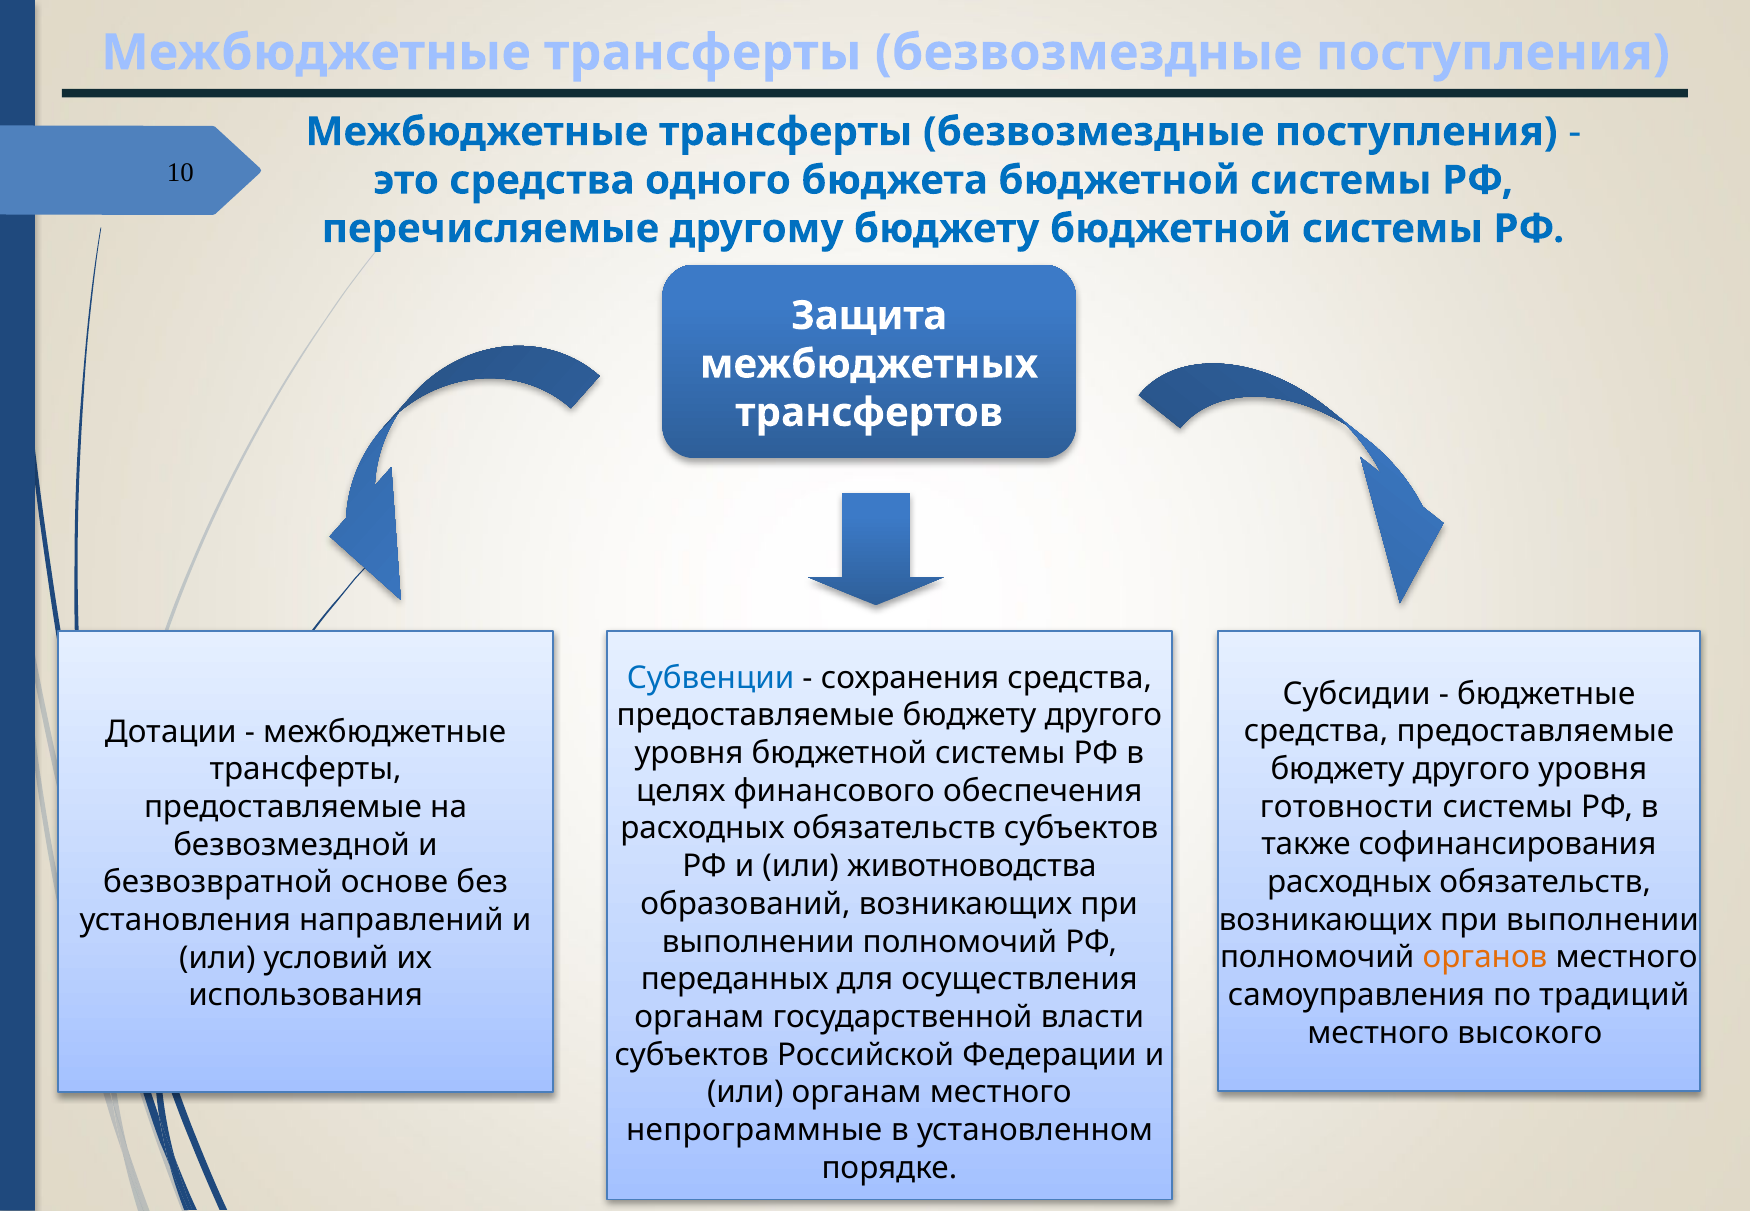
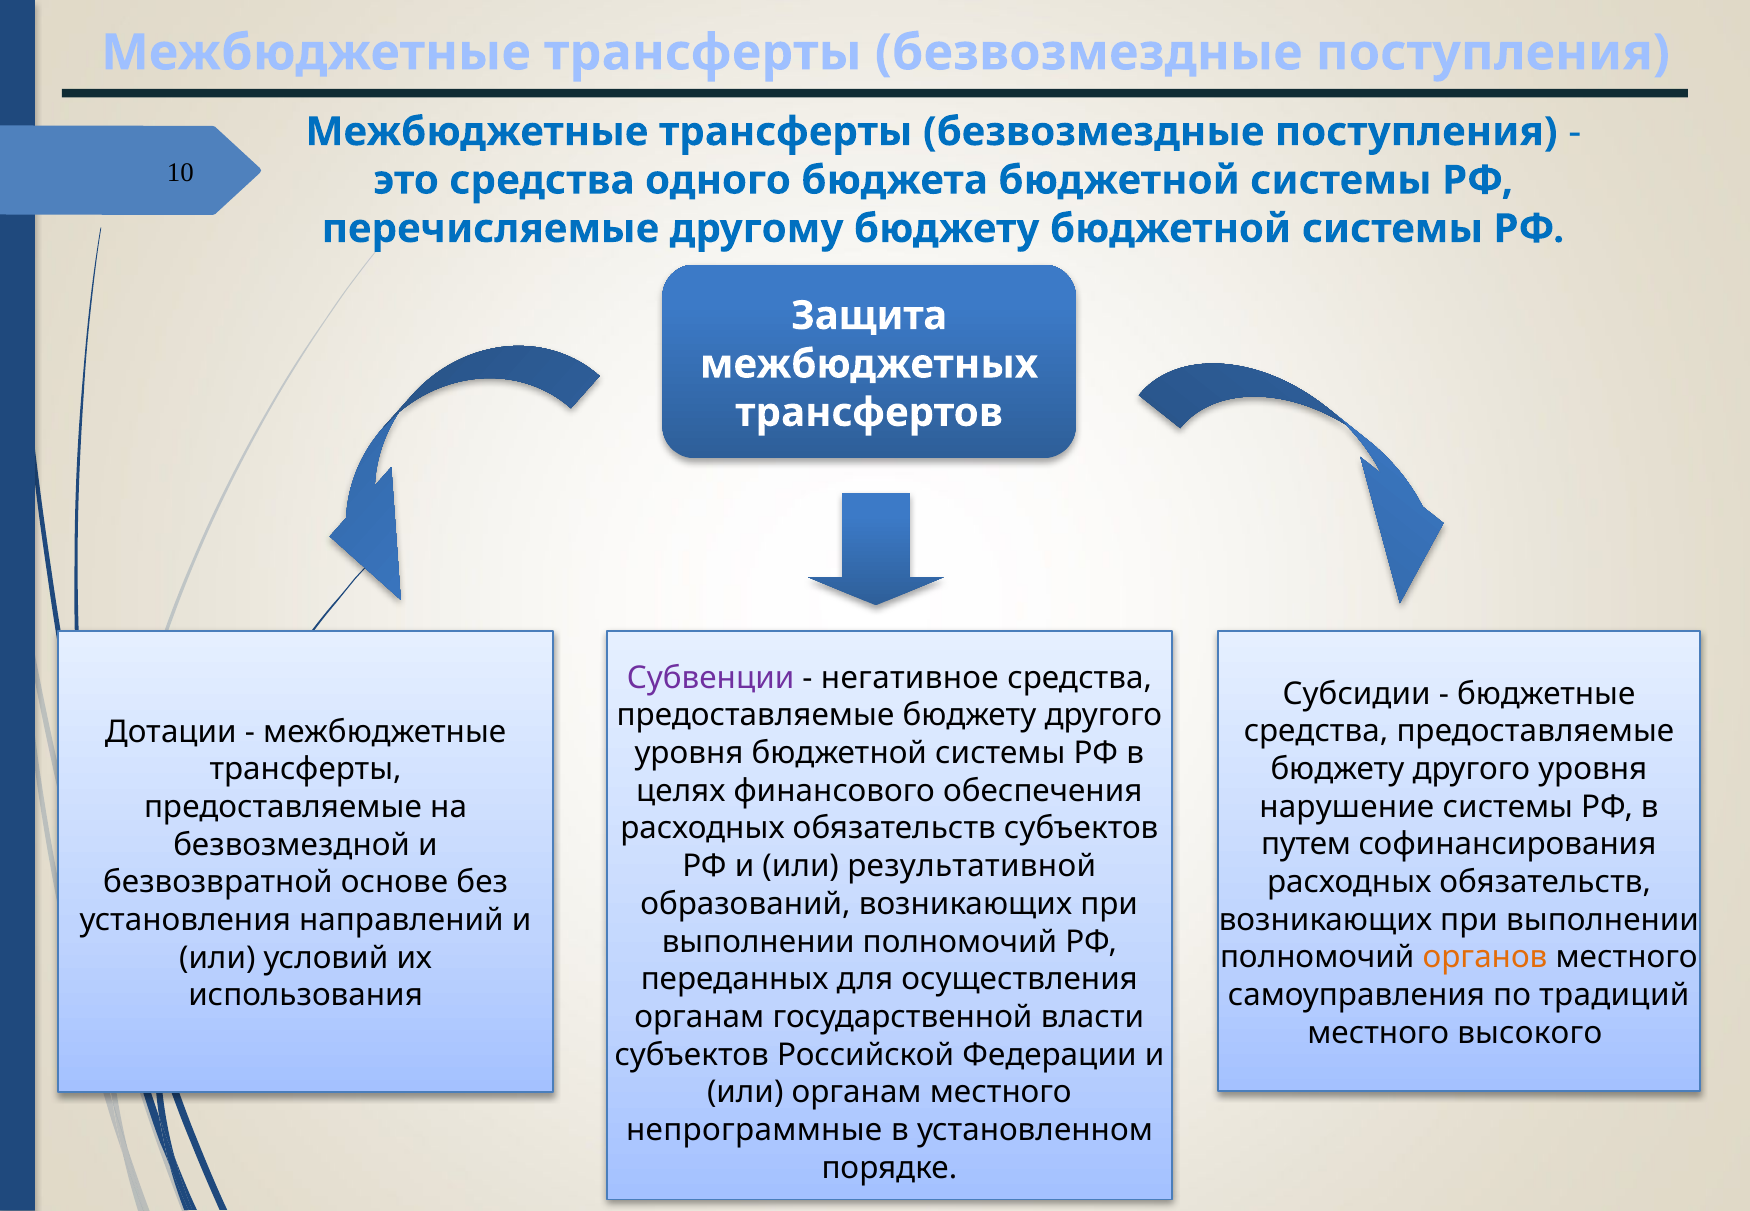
Субвенции colour: blue -> purple
сохранения: сохранения -> негативное
готовности: готовности -> нарушение
также: также -> путем
животноводства: животноводства -> результативной
